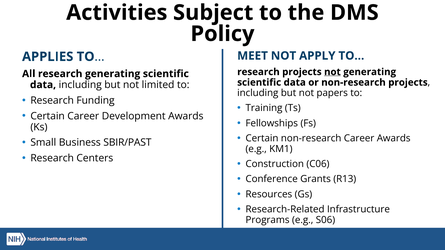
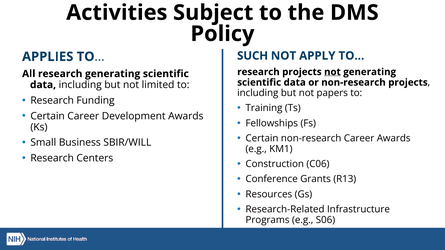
MEET: MEET -> SUCH
SBIR/PAST: SBIR/PAST -> SBIR/WILL
